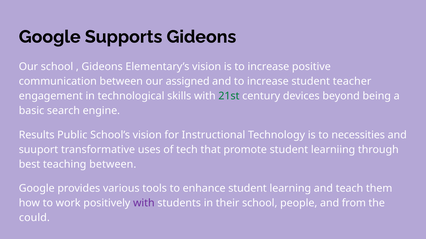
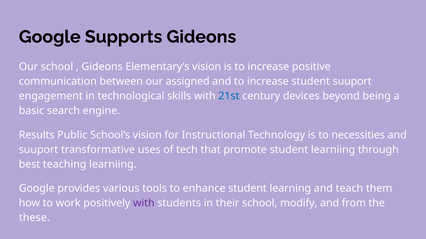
student teacher: teacher -> suuport
21st colour: green -> blue
teaching between: between -> learniing
people: people -> modify
could: could -> these
